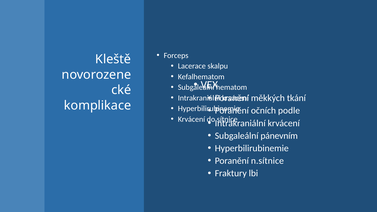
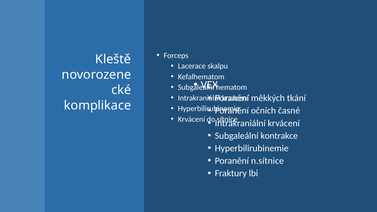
podle: podle -> časné
pánevním: pánevním -> kontrakce
